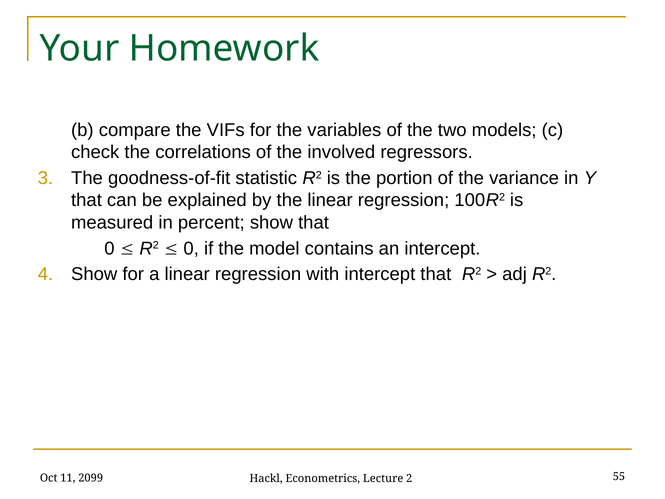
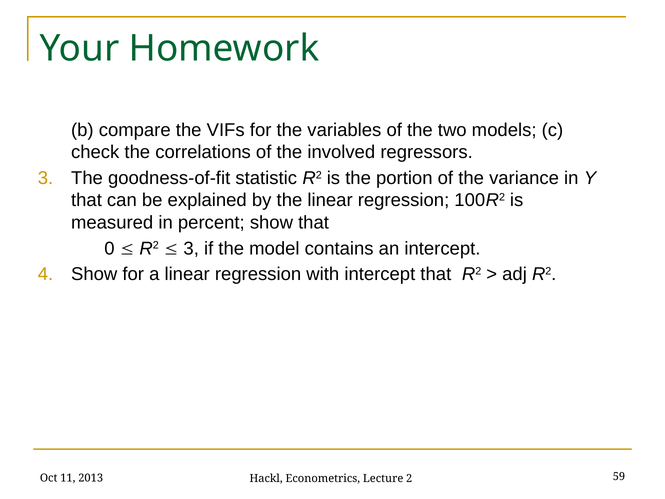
0 at (191, 248): 0 -> 3
2099: 2099 -> 2013
55: 55 -> 59
